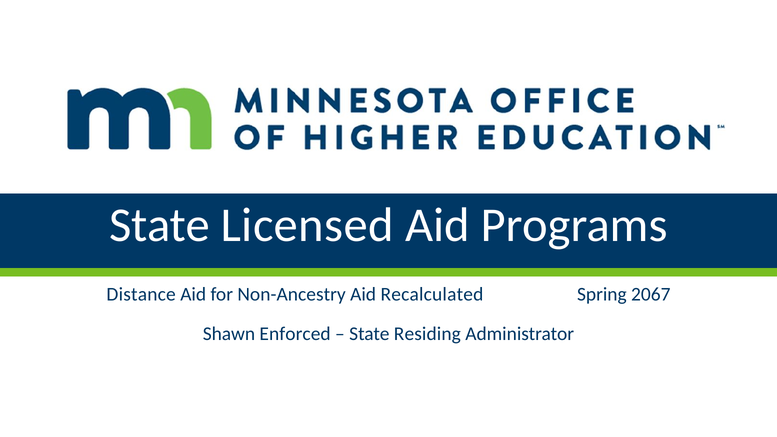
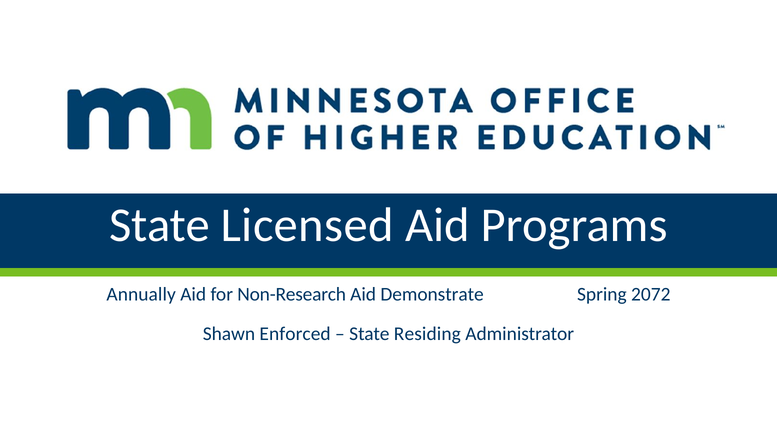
Distance: Distance -> Annually
Non-Ancestry: Non-Ancestry -> Non-Research
Recalculated: Recalculated -> Demonstrate
2067: 2067 -> 2072
